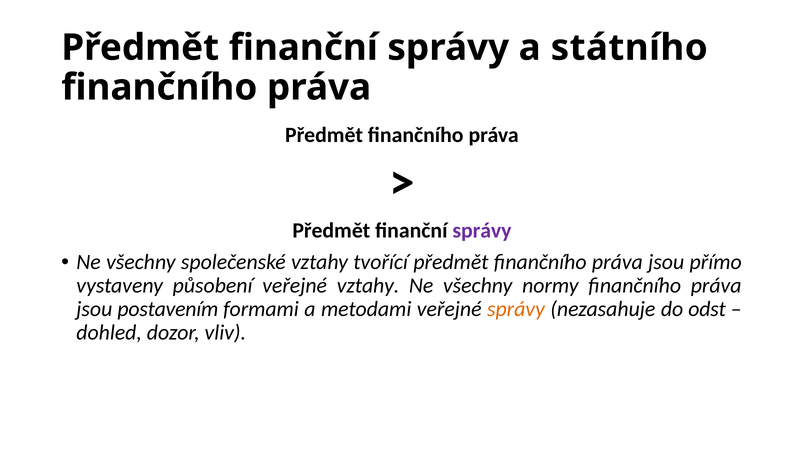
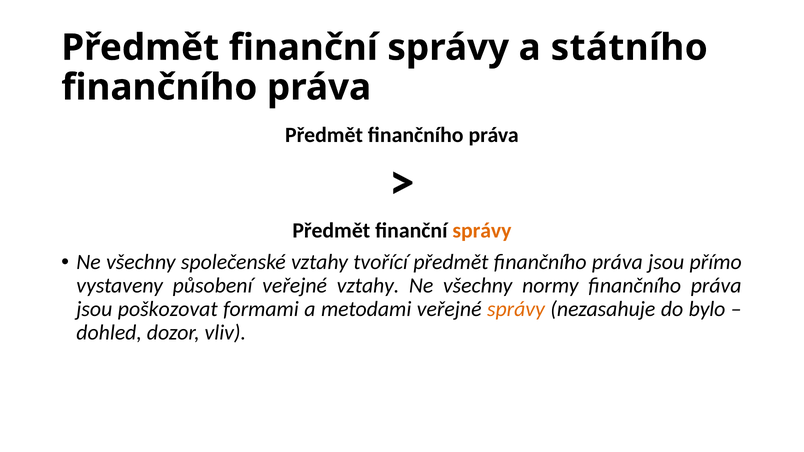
správy at (482, 230) colour: purple -> orange
postavením: postavením -> poškozovat
odst: odst -> bylo
